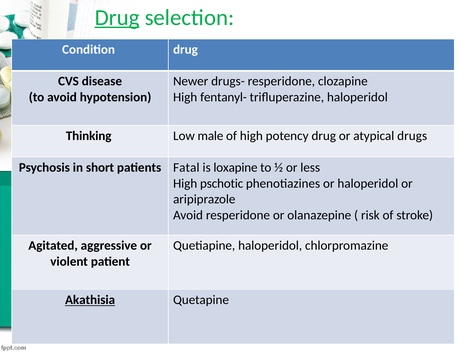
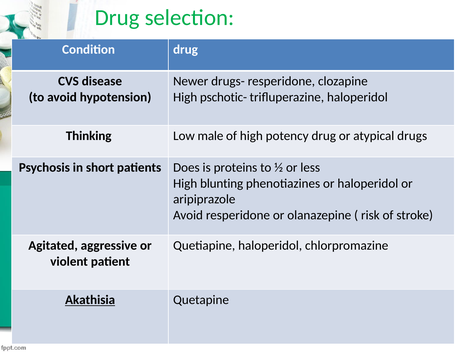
Drug at (117, 18) underline: present -> none
fentanyl-: fentanyl- -> pschotic-
Fatal: Fatal -> Does
loxapine: loxapine -> proteins
pschotic: pschotic -> blunting
